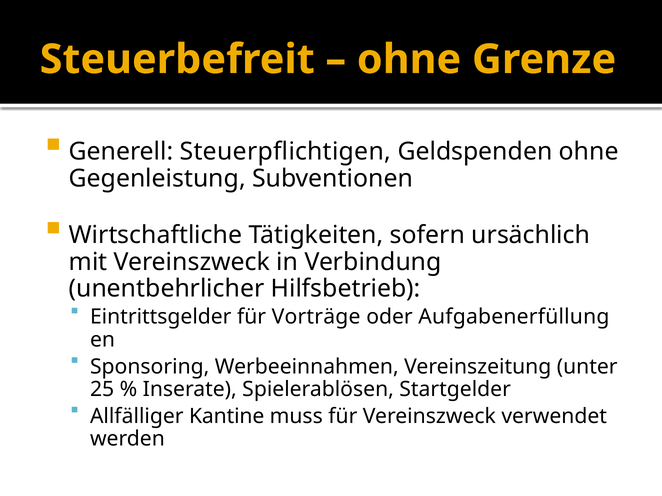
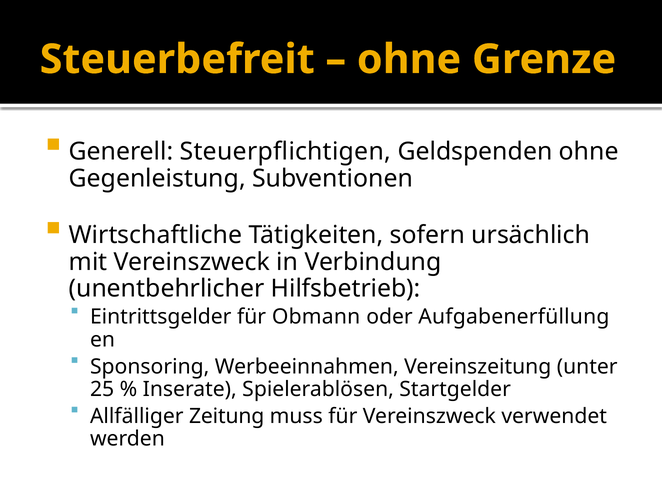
Vorträge: Vorträge -> Obmann
Kantine: Kantine -> Zeitung
